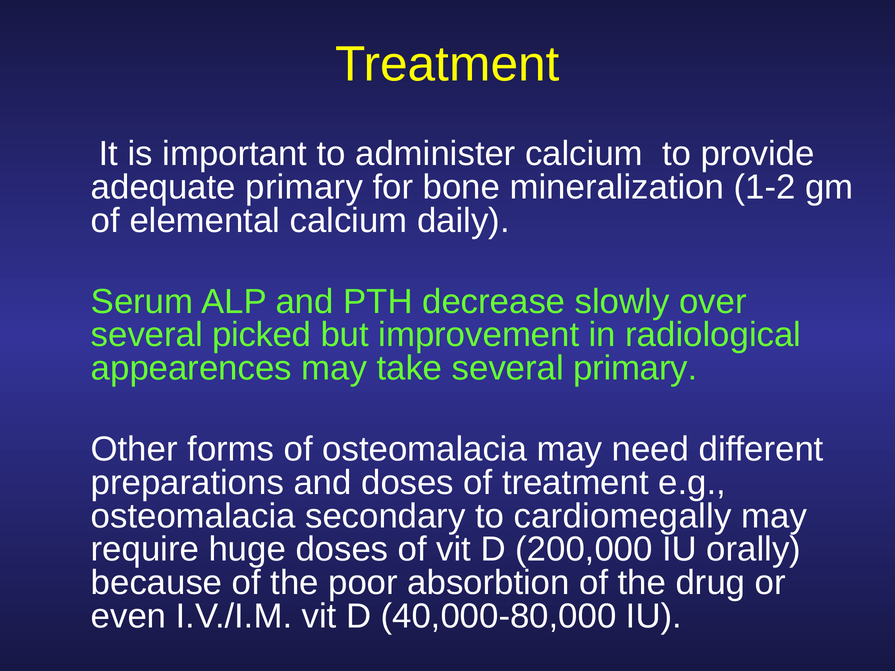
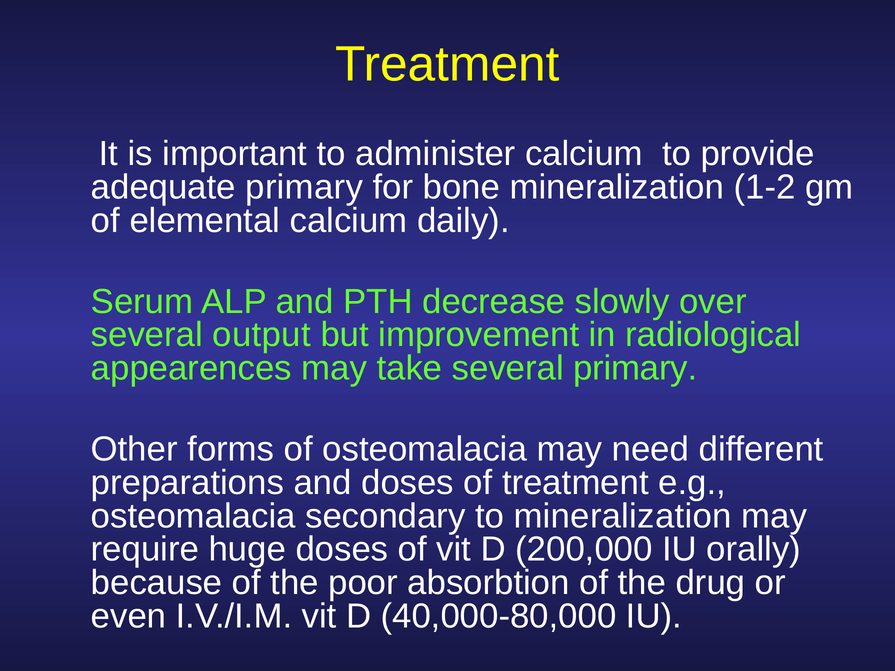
picked: picked -> output
to cardiomegally: cardiomegally -> mineralization
